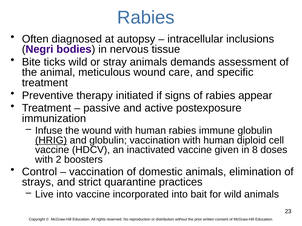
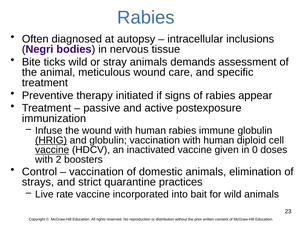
vaccine at (52, 150) underline: none -> present
8: 8 -> 0
Live into: into -> rate
